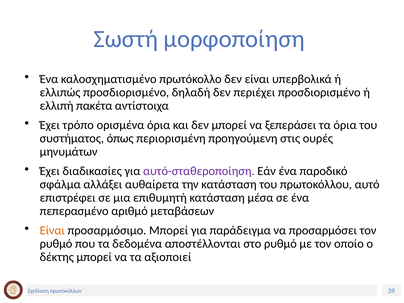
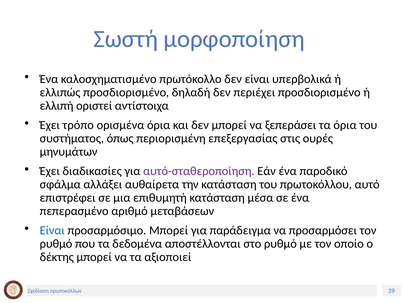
πακέτα: πακέτα -> οριστεί
προηγούμενη: προηγούμενη -> επεξεργασίας
Είναι at (52, 230) colour: orange -> blue
